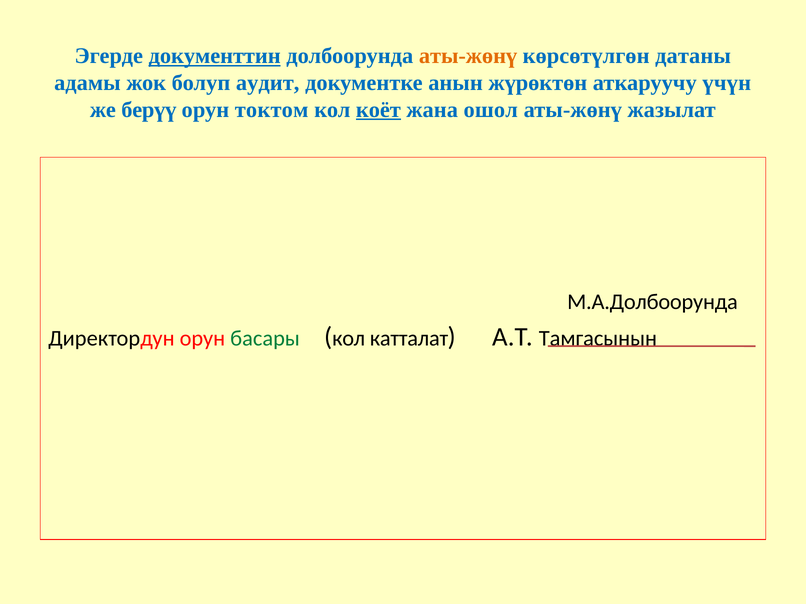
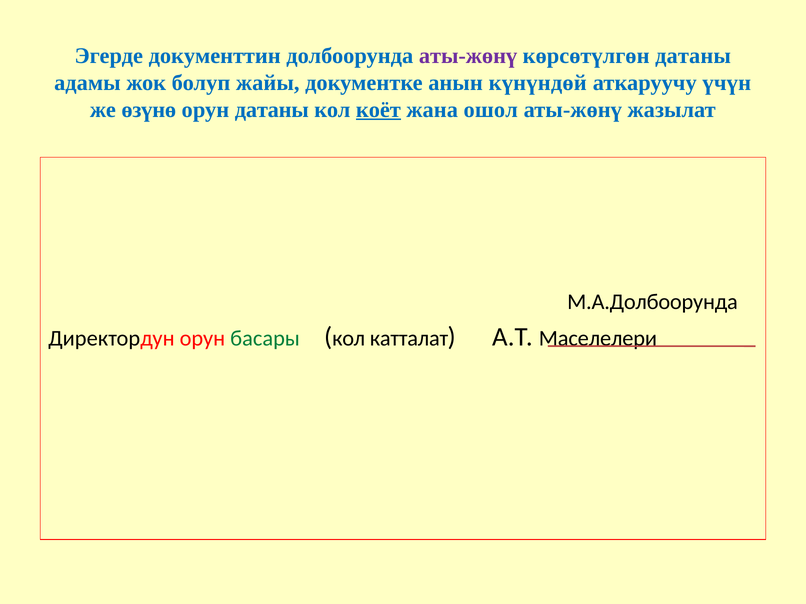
документтин underline: present -> none
аты-жөнү at (468, 56) colour: orange -> purple
аудит: аудит -> жайы
жүрөктөн: жүрөктөн -> күнүндөй
берүү: берүү -> өзүнө
орун токтом: токтом -> датаны
Тамгасынын: Тамгасынын -> Маселелери
